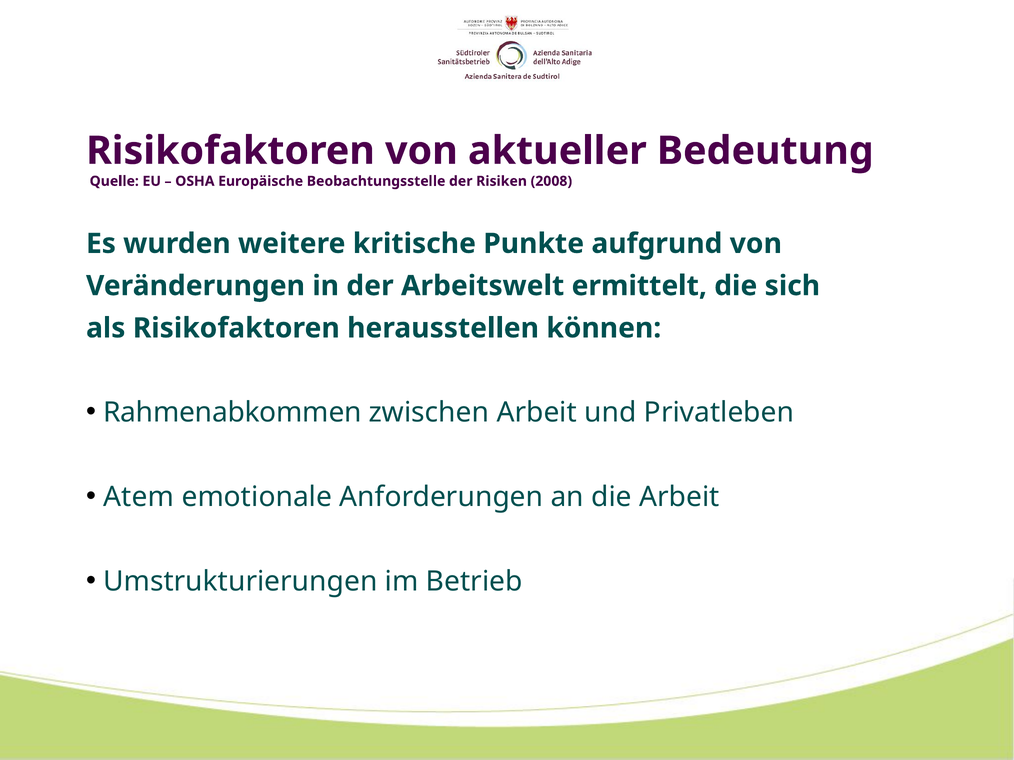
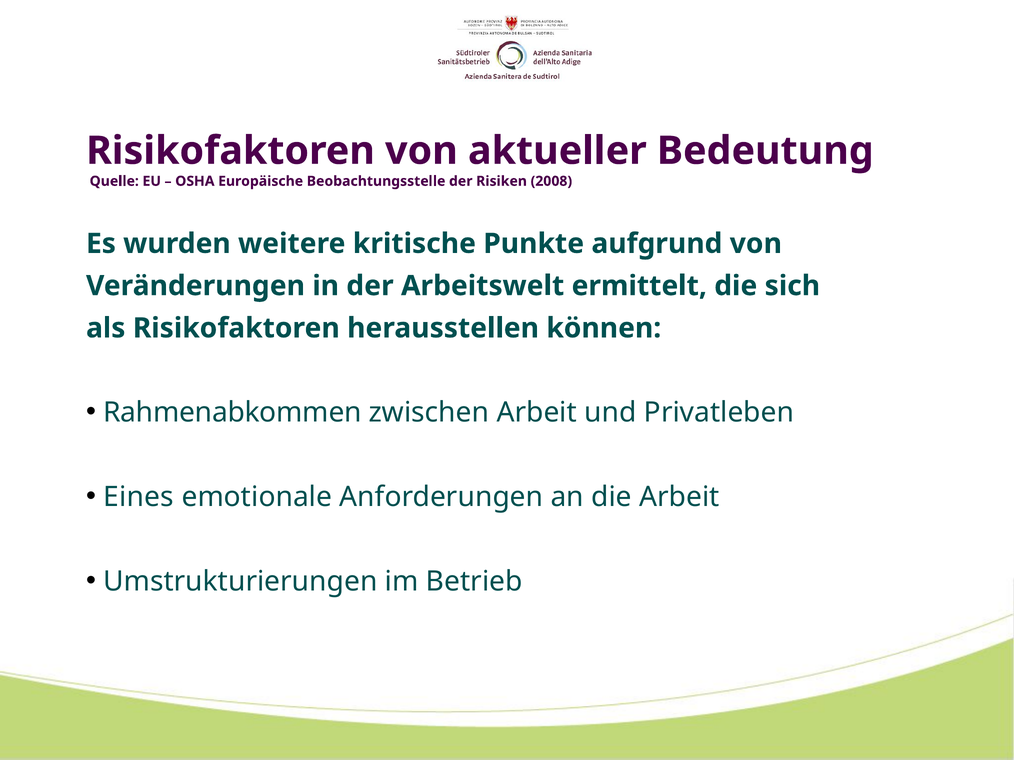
Atem: Atem -> Eines
